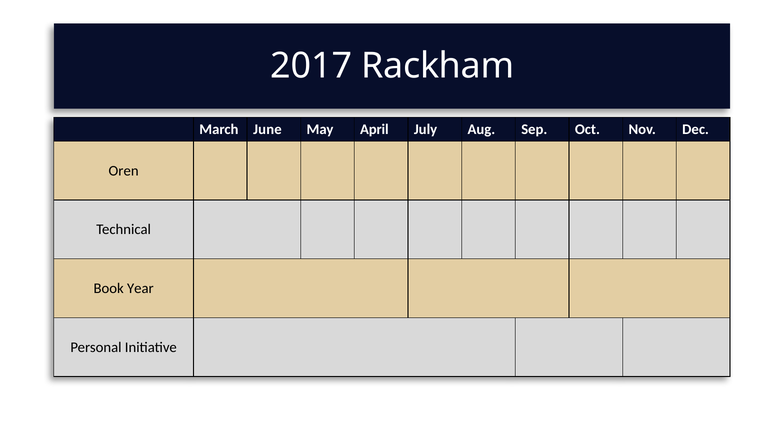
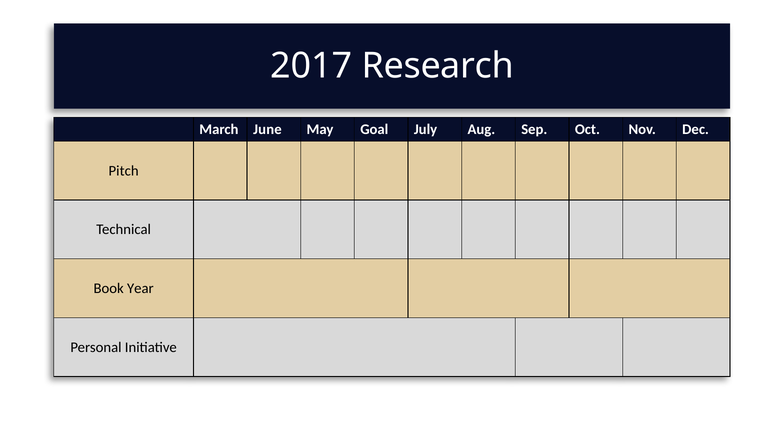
Rackham: Rackham -> Research
April: April -> Goal
Oren: Oren -> Pitch
